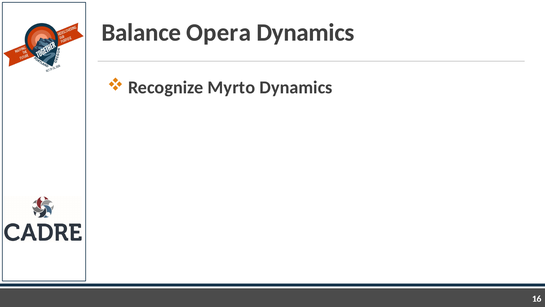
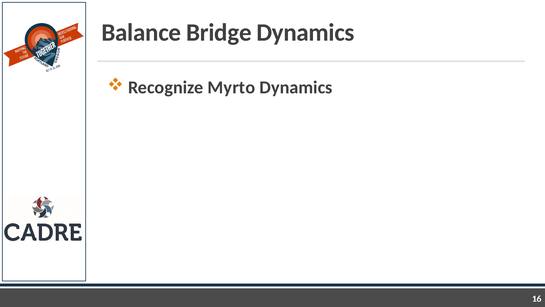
Opera: Opera -> Bridge
